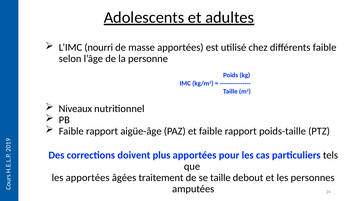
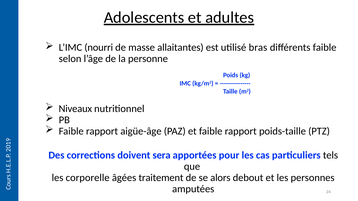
masse apportées: apportées -> allaitantes
chez: chez -> bras
plus: plus -> sera
les apportées: apportées -> corporelle
se taille: taille -> alors
